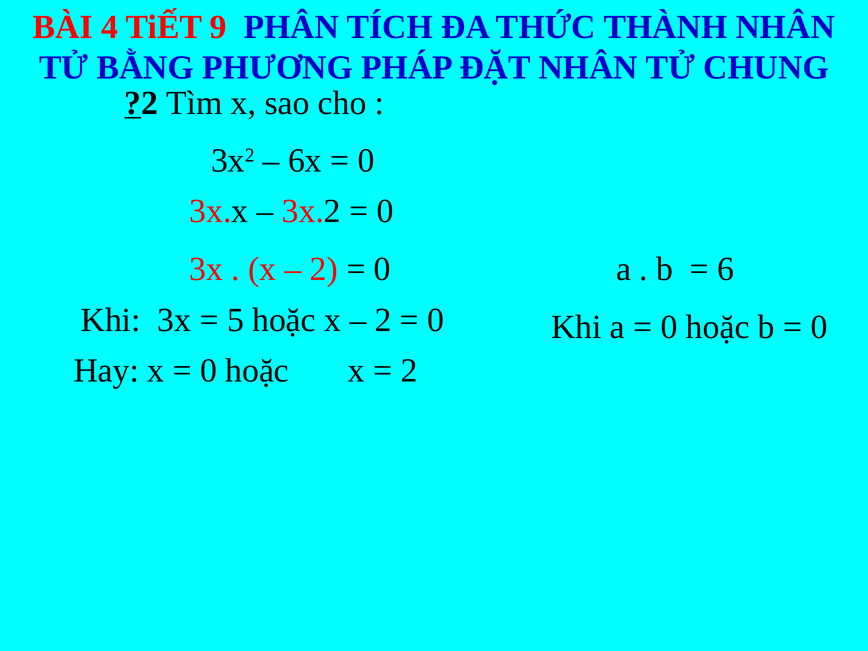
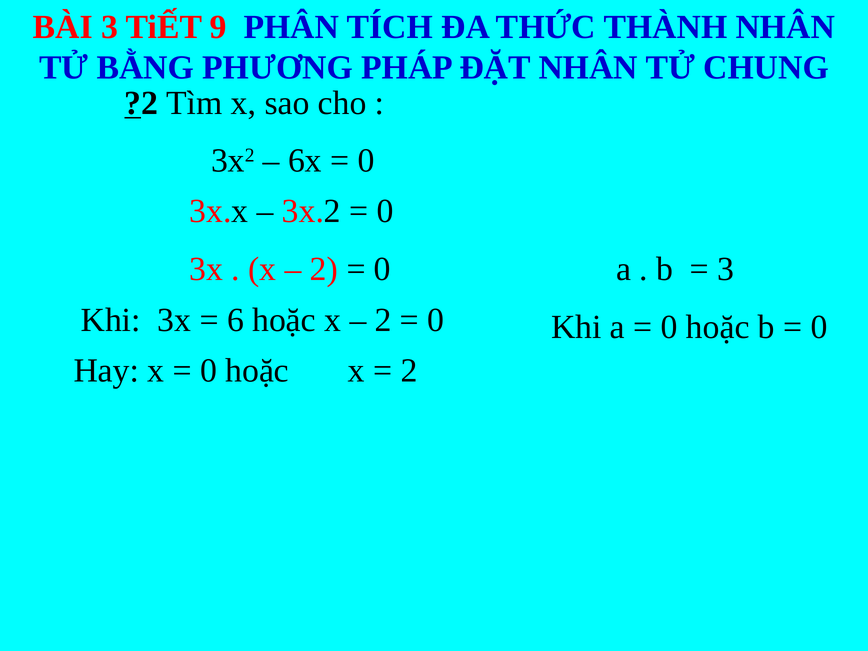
BÀI 4: 4 -> 3
6 at (726, 269): 6 -> 3
5: 5 -> 6
